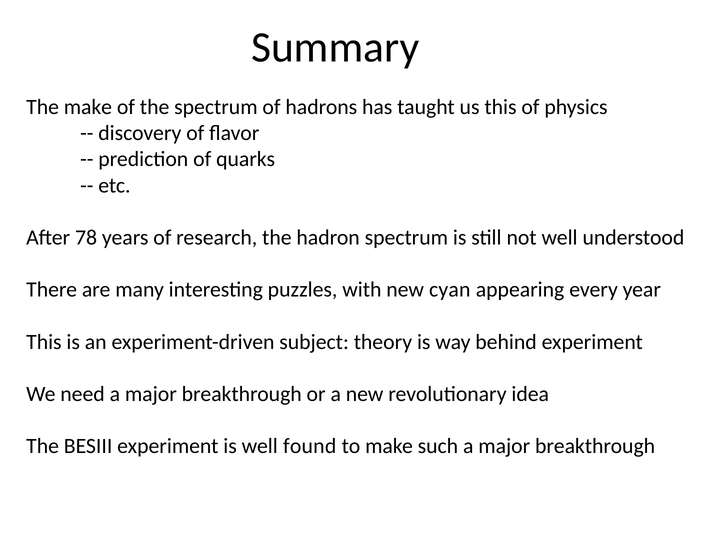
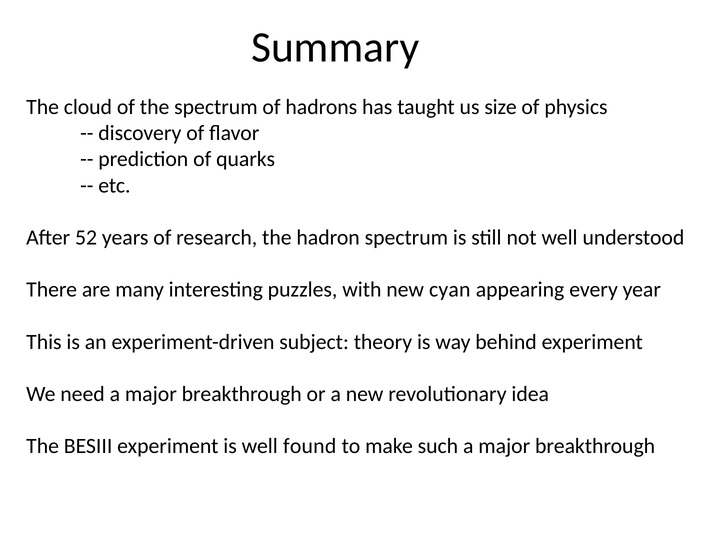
The make: make -> cloud
us this: this -> size
78: 78 -> 52
